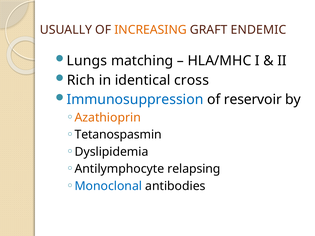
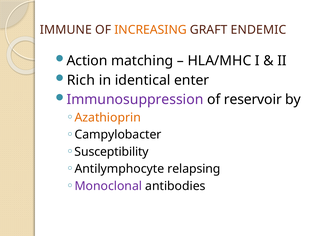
USUALLY: USUALLY -> IMMUNE
Lungs: Lungs -> Action
cross: cross -> enter
Immunosuppression colour: blue -> purple
Tetanospasmin: Tetanospasmin -> Campylobacter
Dyslipidemia: Dyslipidemia -> Susceptibility
Monoclonal colour: blue -> purple
